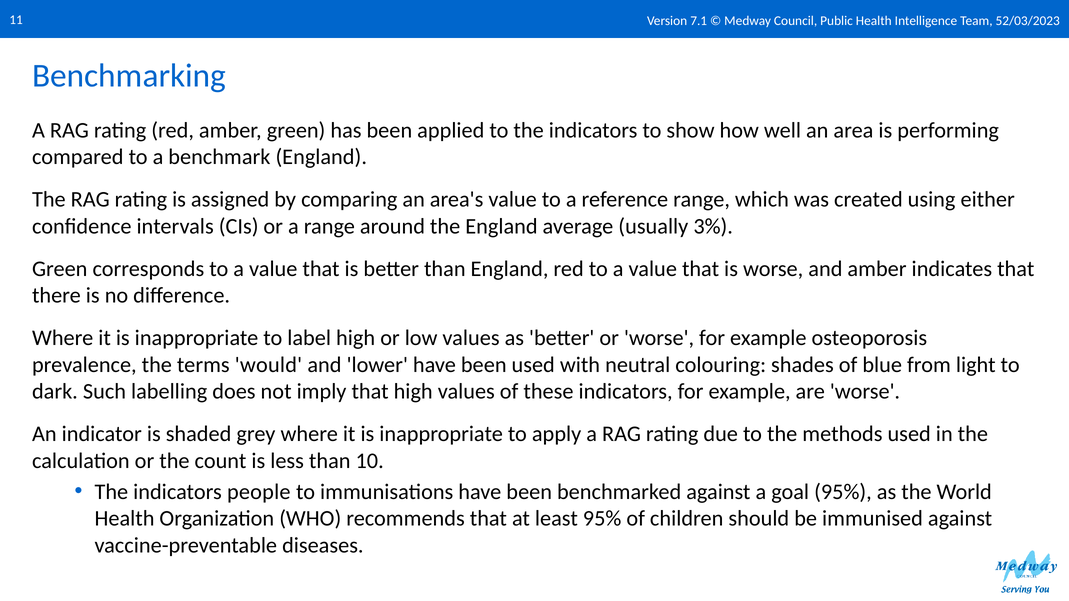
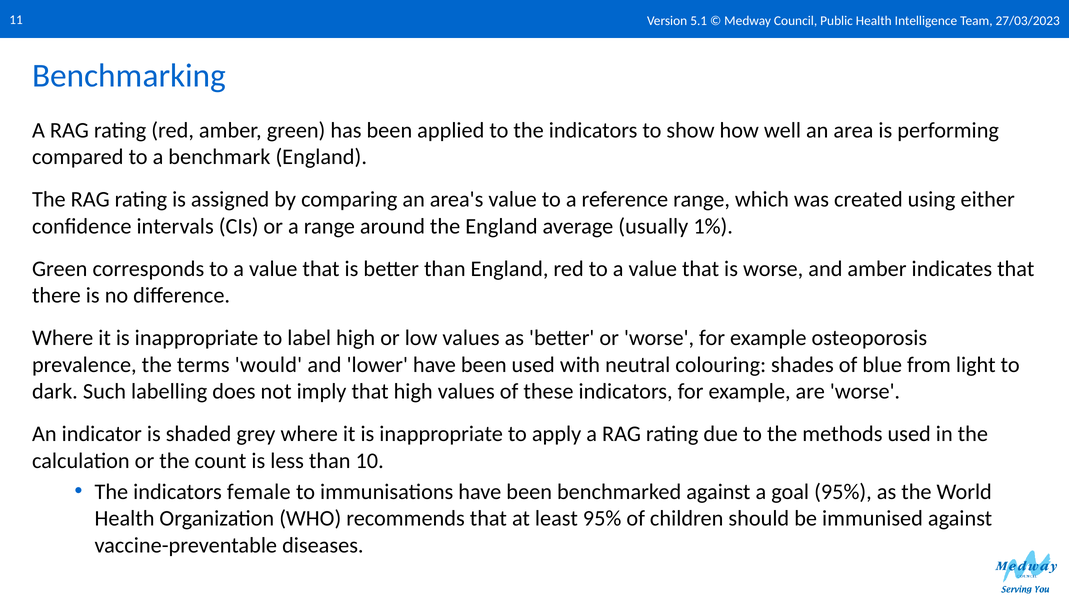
7.1: 7.1 -> 5.1
52/03/2023: 52/03/2023 -> 27/03/2023
3%: 3% -> 1%
people: people -> female
